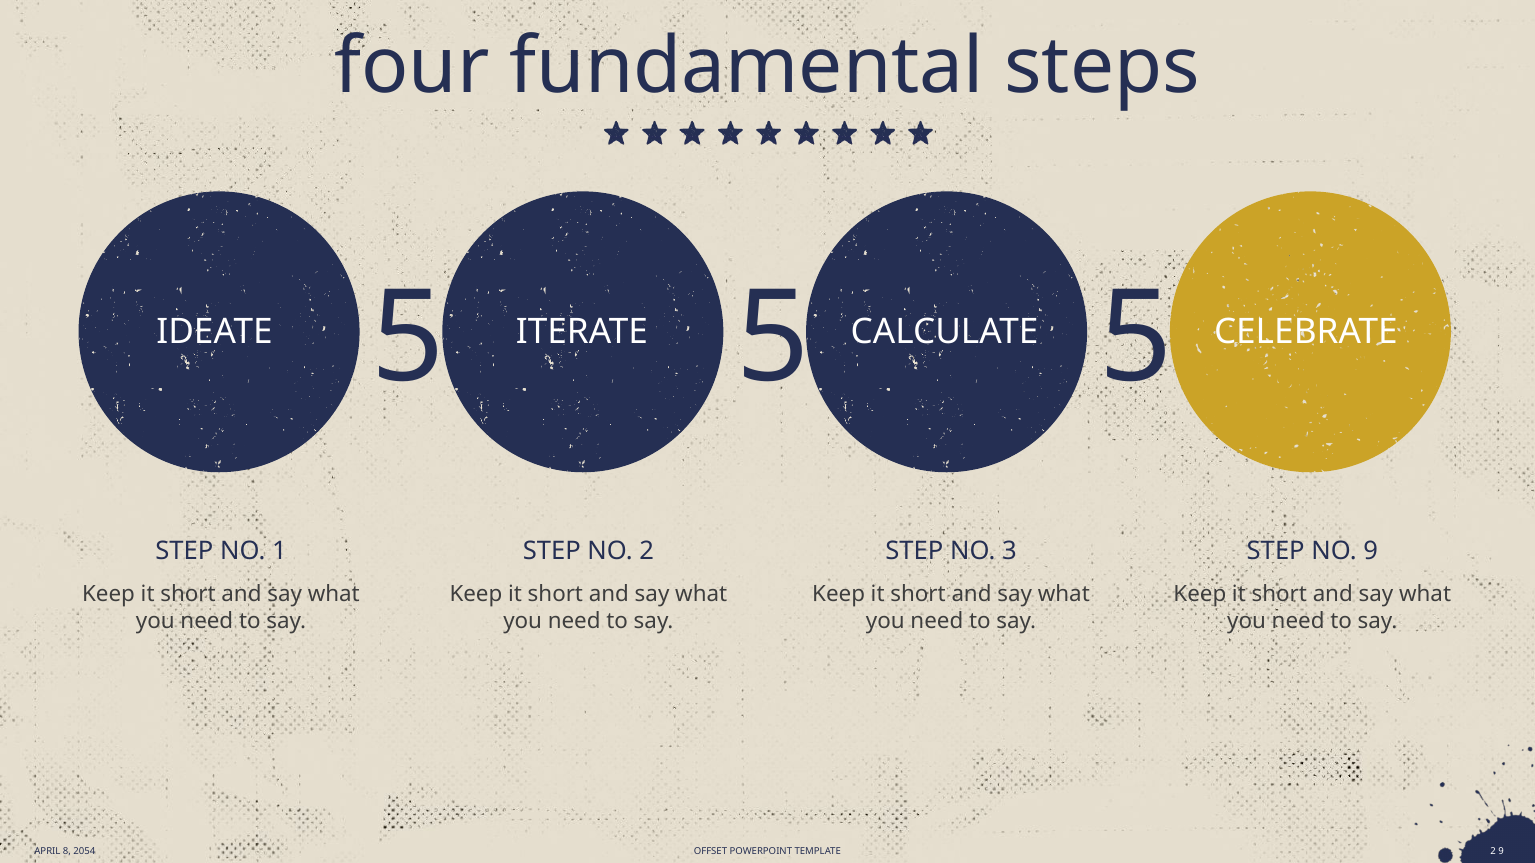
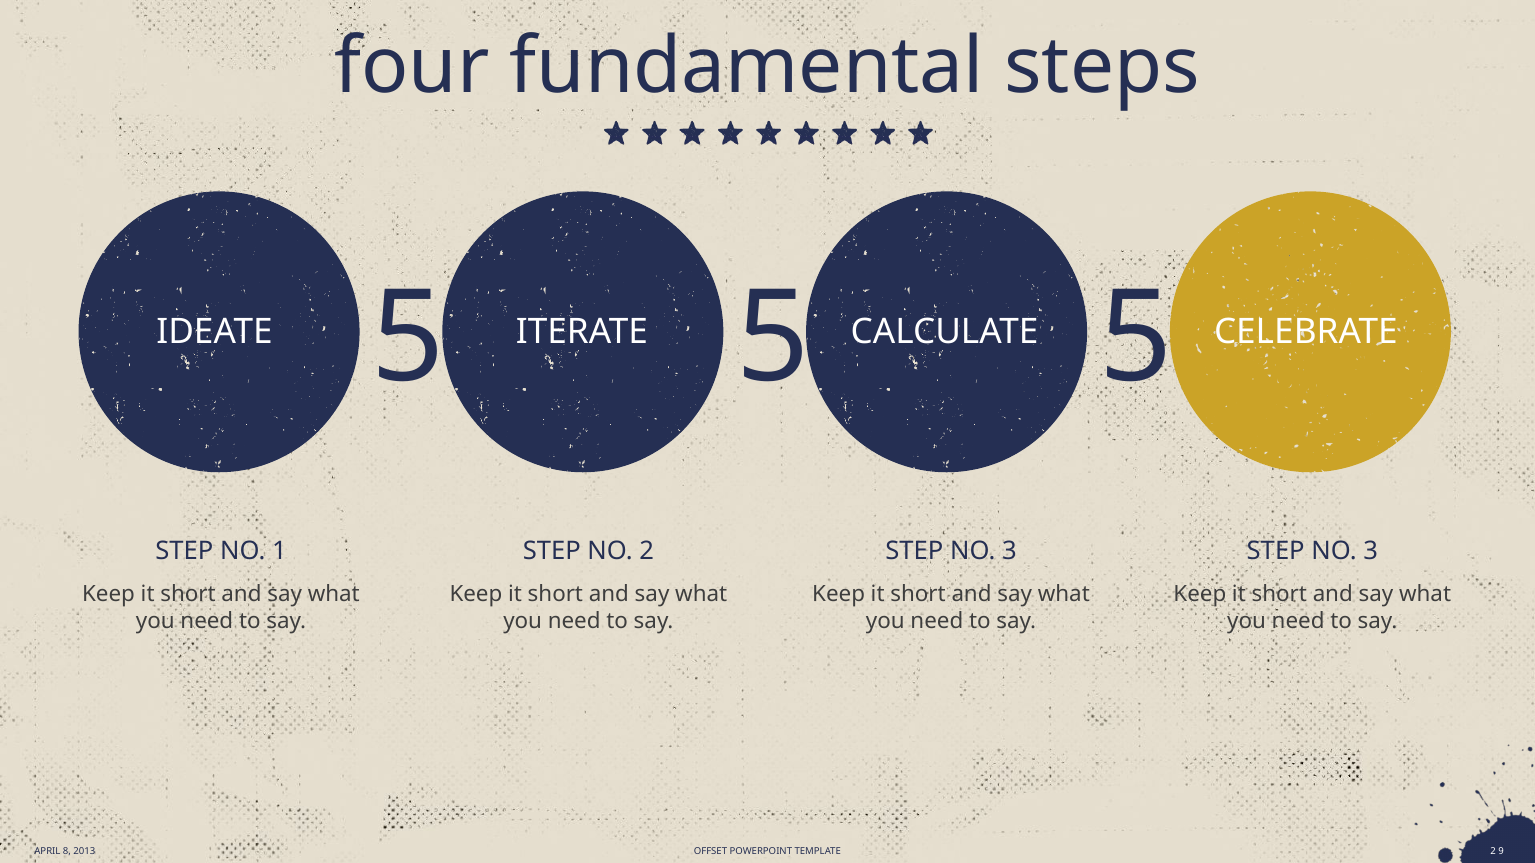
9 at (1371, 552): 9 -> 3
2054: 2054 -> 2013
